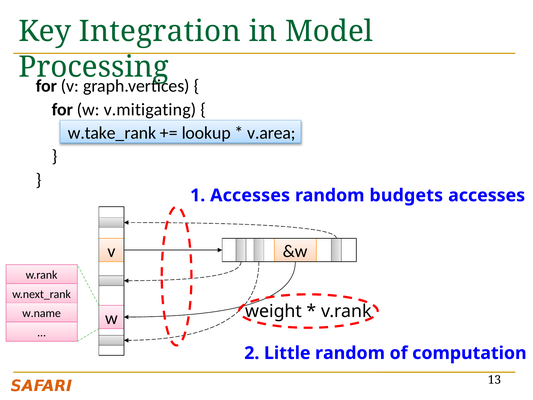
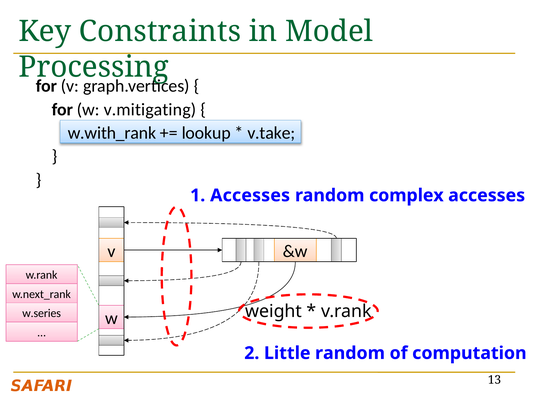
Integration: Integration -> Constraints
w.take_rank: w.take_rank -> w.with_rank
v.area: v.area -> v.take
budgets: budgets -> complex
w.name: w.name -> w.series
